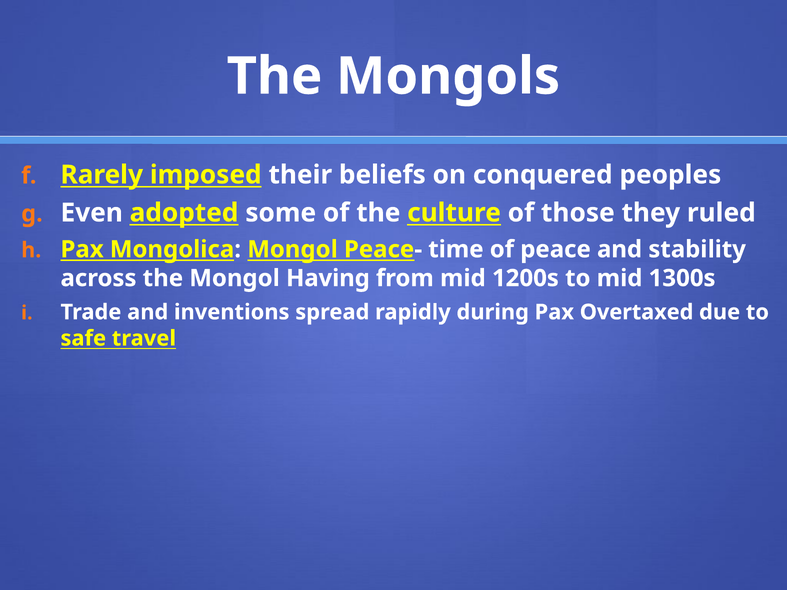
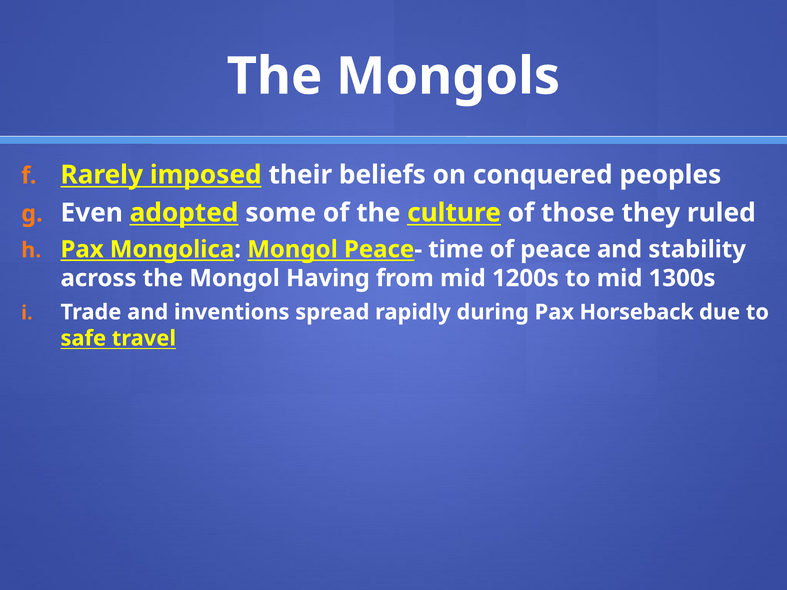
Overtaxed: Overtaxed -> Horseback
